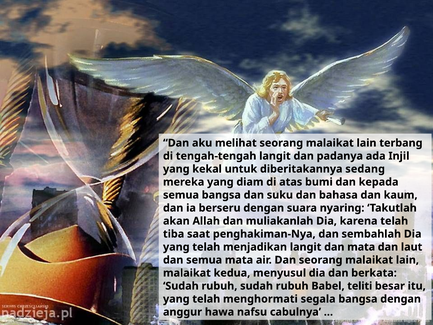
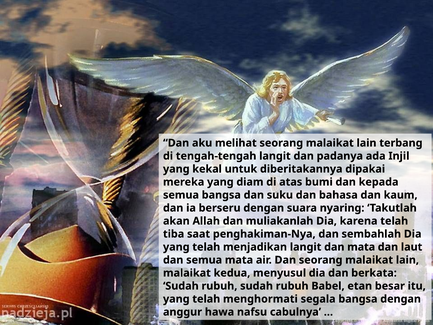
sedang: sedang -> dipakai
teliti: teliti -> etan
